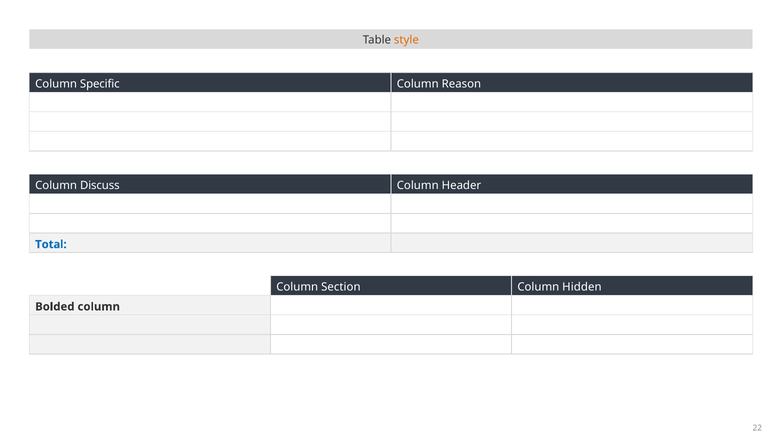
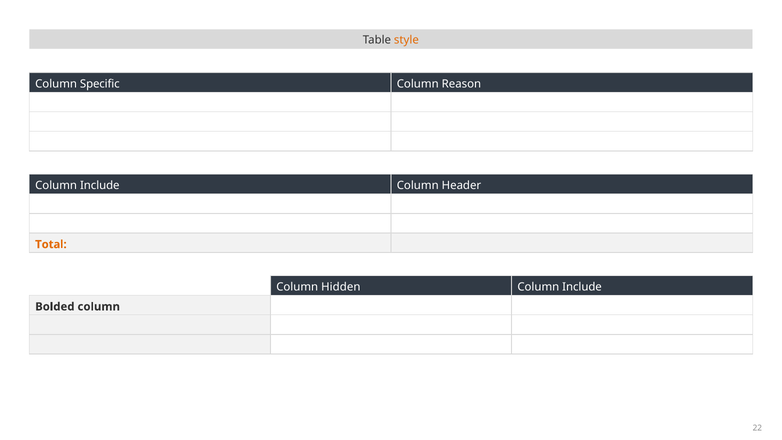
Discuss at (100, 186): Discuss -> Include
Total colour: blue -> orange
Section: Section -> Hidden
Hidden at (582, 287): Hidden -> Include
